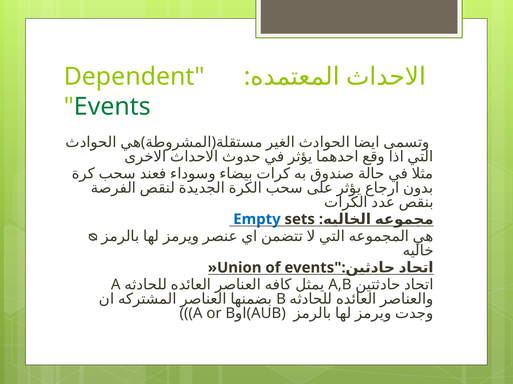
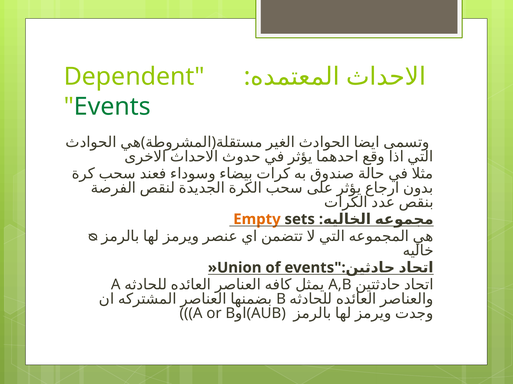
Empty colour: blue -> orange
